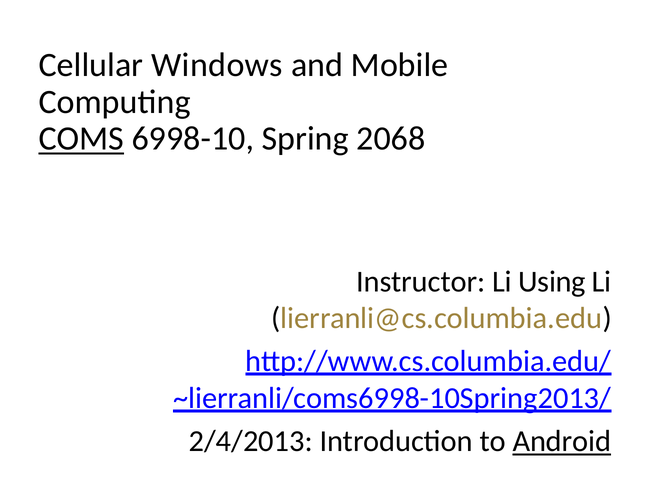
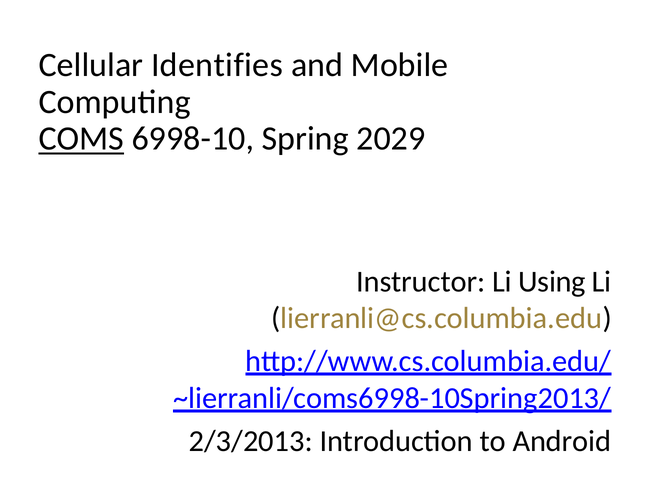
Windows: Windows -> Identifies
2068: 2068 -> 2029
2/4/2013: 2/4/2013 -> 2/3/2013
Android underline: present -> none
